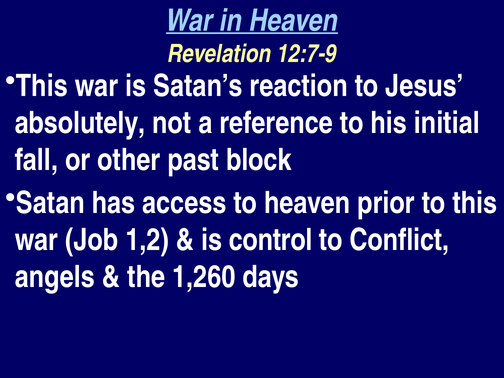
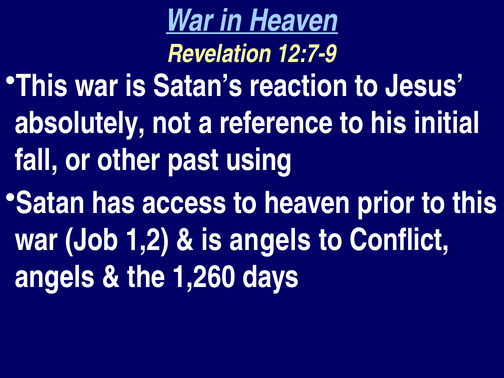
block: block -> using
is control: control -> angels
